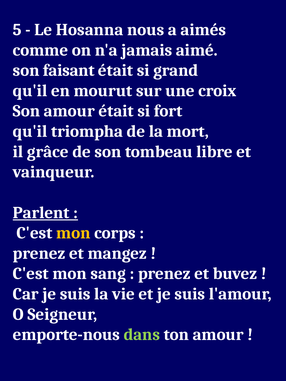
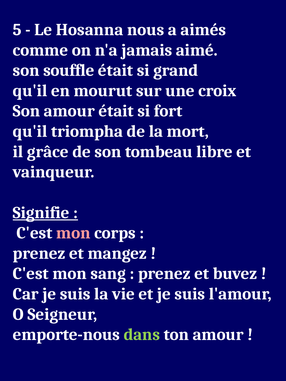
faisant: faisant -> souffle
Parlent: Parlent -> Signifie
mon at (73, 233) colour: yellow -> pink
